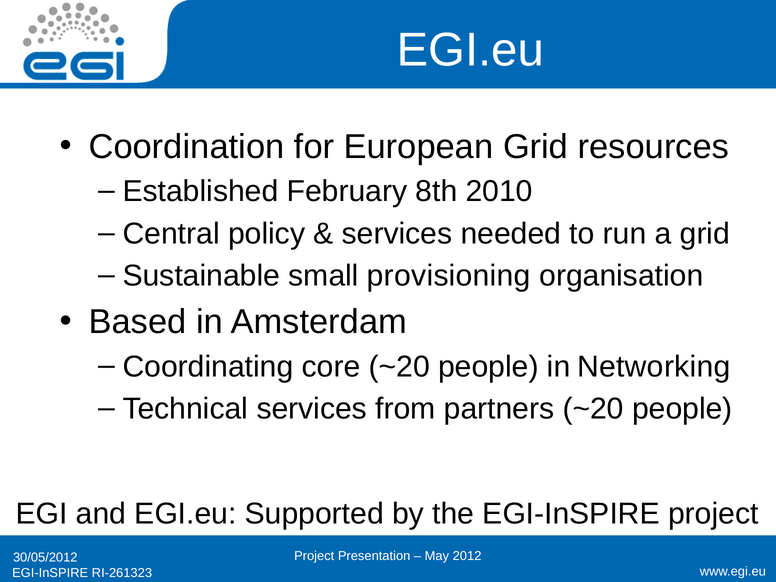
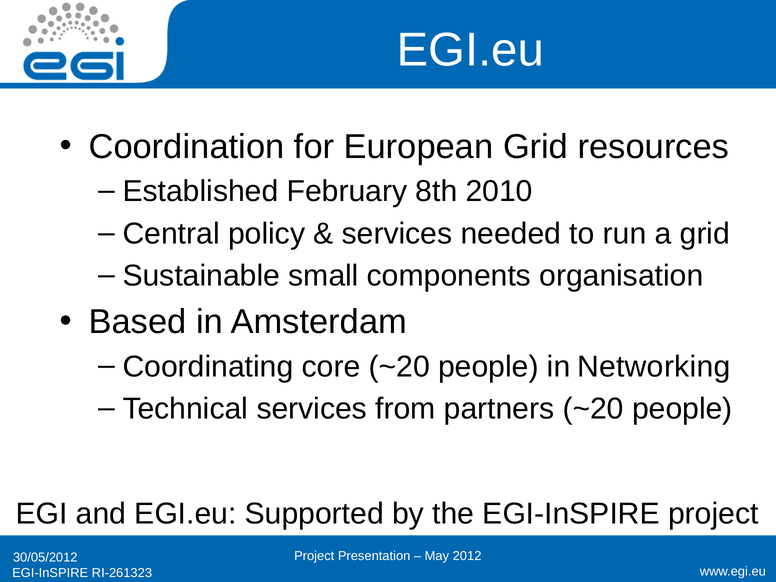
provisioning: provisioning -> components
